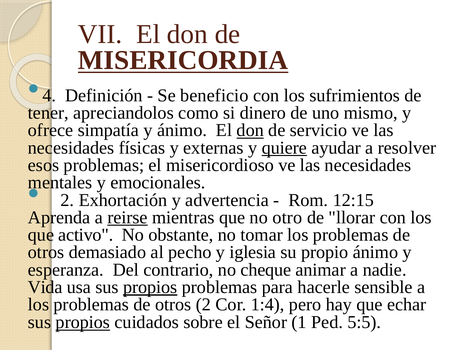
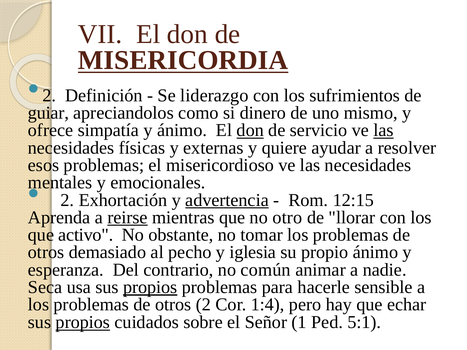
4 at (49, 95): 4 -> 2
beneficio: beneficio -> liderazgo
tener: tener -> guiar
las at (383, 130) underline: none -> present
quiere underline: present -> none
advertencia underline: none -> present
cheque: cheque -> común
Vida: Vida -> Seca
5:5: 5:5 -> 5:1
